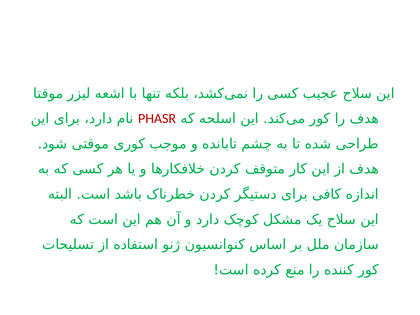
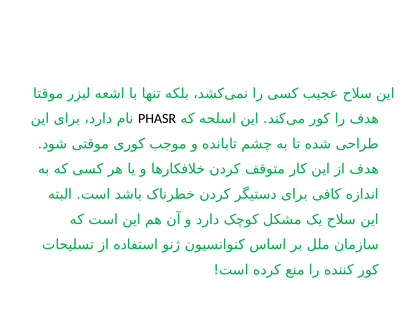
PHASR colour: red -> black
